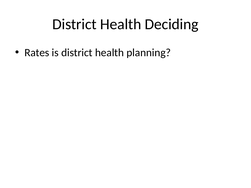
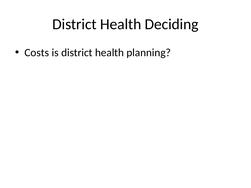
Rates: Rates -> Costs
